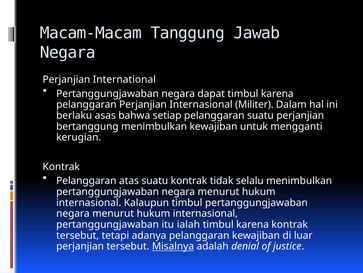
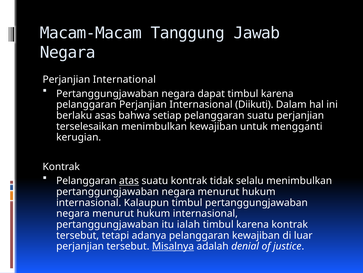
Militer: Militer -> Diikuti
bertanggung: bertanggung -> terselesaikan
atas underline: none -> present
